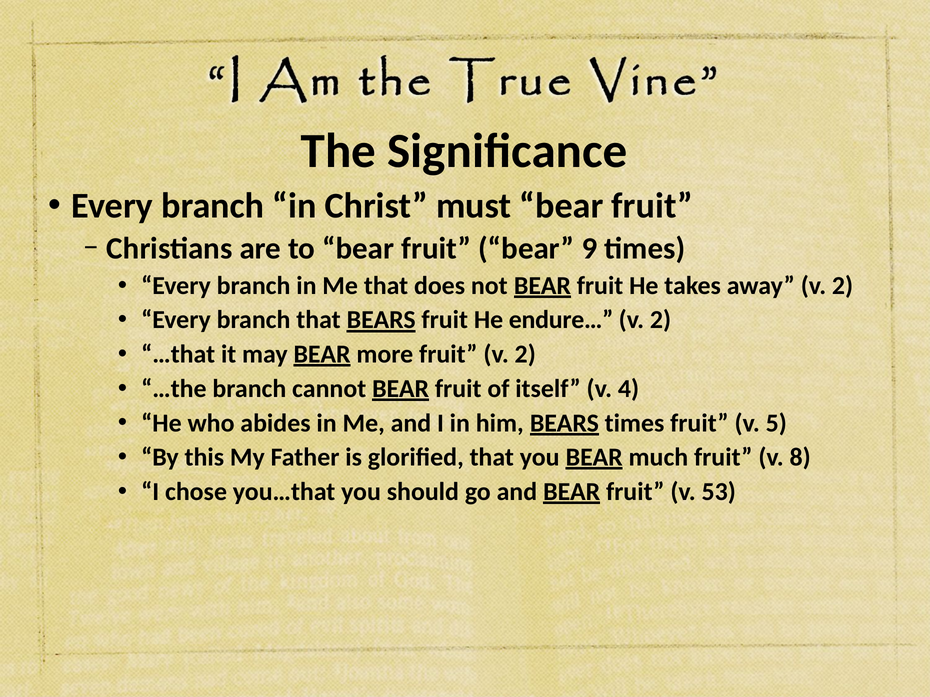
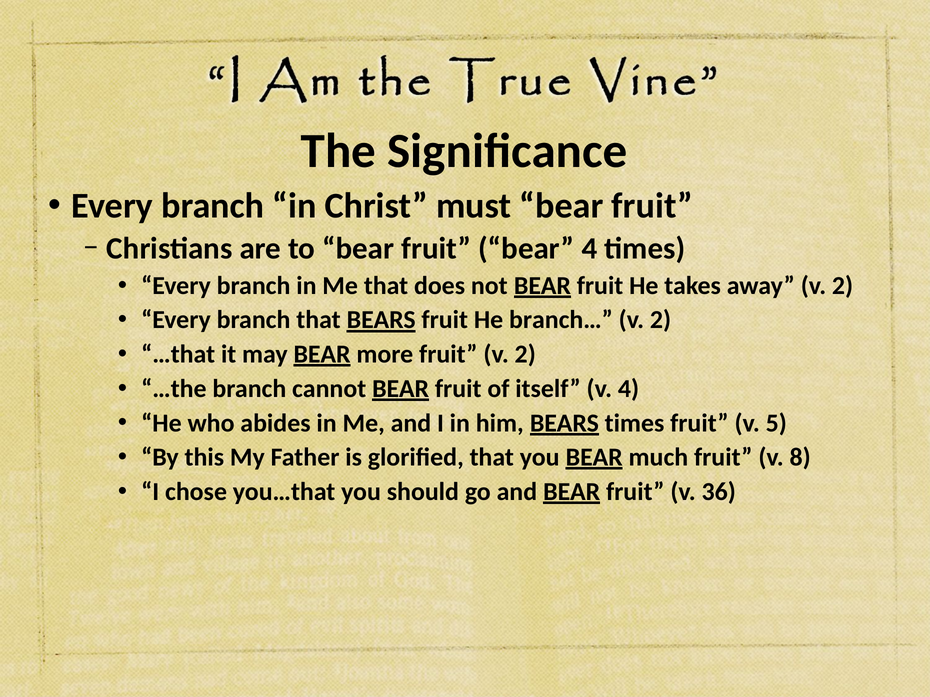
bear 9: 9 -> 4
endure…: endure… -> branch…
53: 53 -> 36
